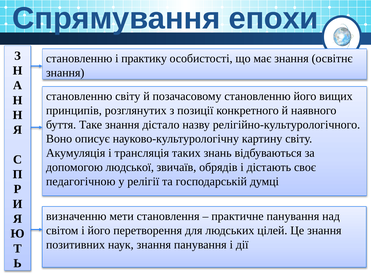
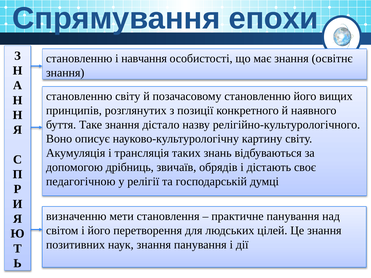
практику: практику -> навчання
людської: людської -> дрібниць
